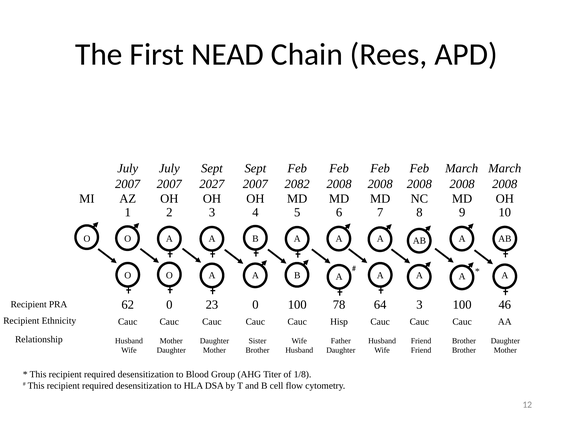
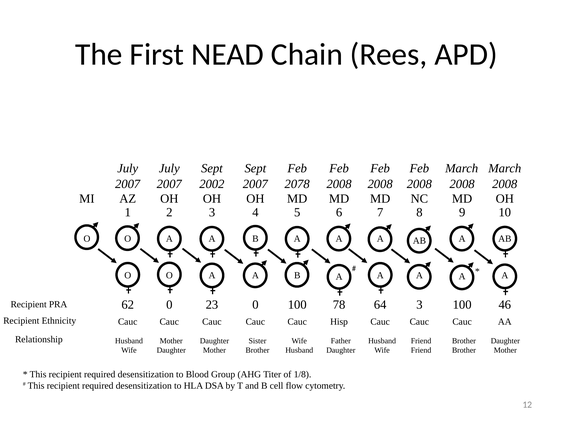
2027: 2027 -> 2002
2082: 2082 -> 2078
